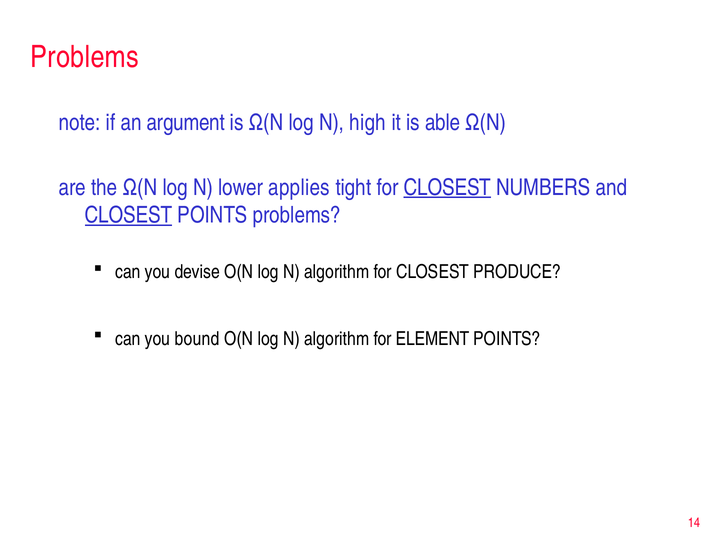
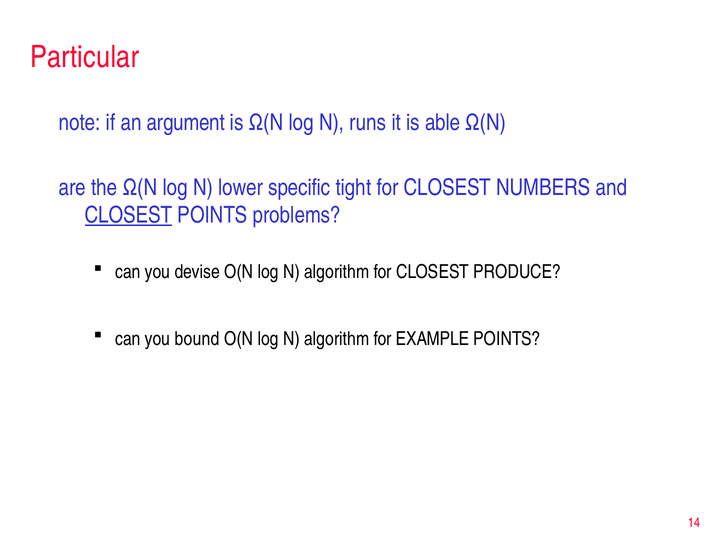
Problems at (85, 57): Problems -> Particular
high: high -> runs
applies: applies -> specific
CLOSEST at (447, 187) underline: present -> none
ELEMENT: ELEMENT -> EXAMPLE
